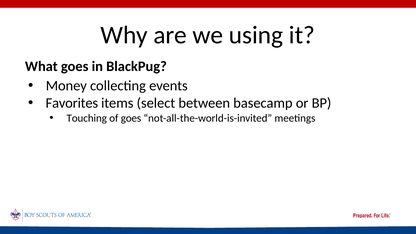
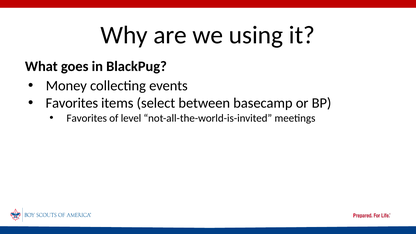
Touching at (87, 118): Touching -> Favorites
of goes: goes -> level
